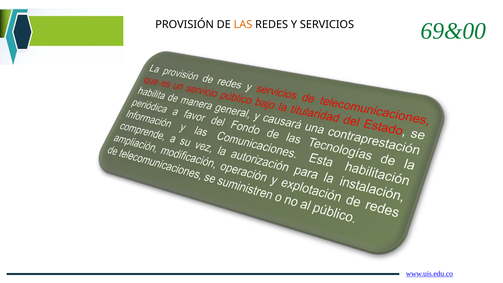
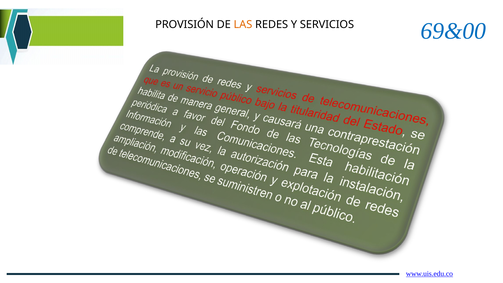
69&00 colour: green -> blue
